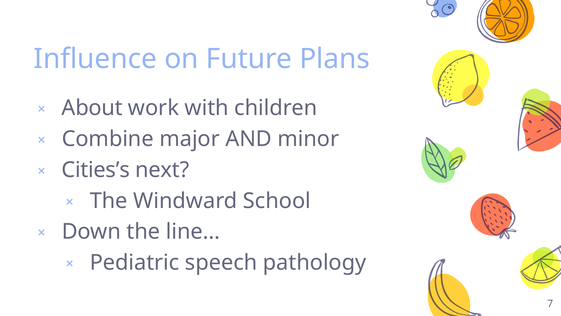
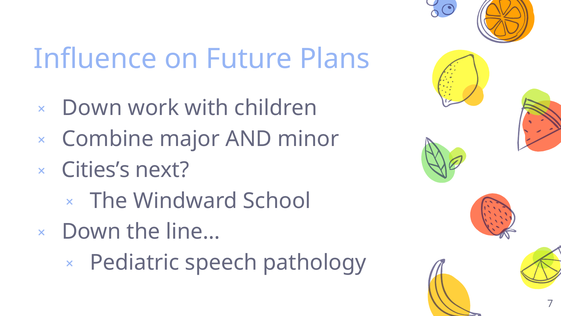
About at (92, 108): About -> Down
